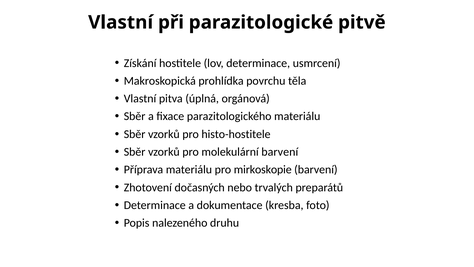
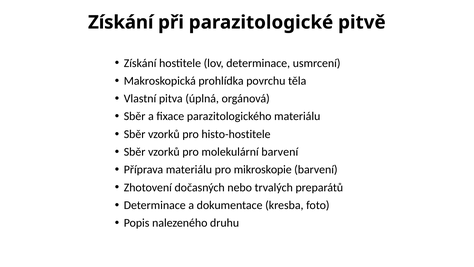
Vlastní at (121, 22): Vlastní -> Získání
mirkoskopie: mirkoskopie -> mikroskopie
